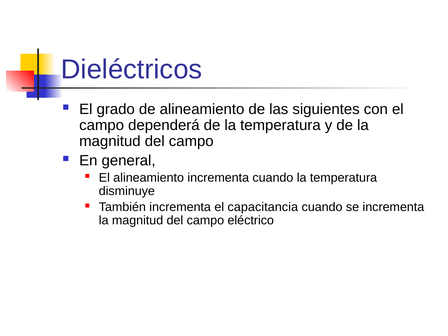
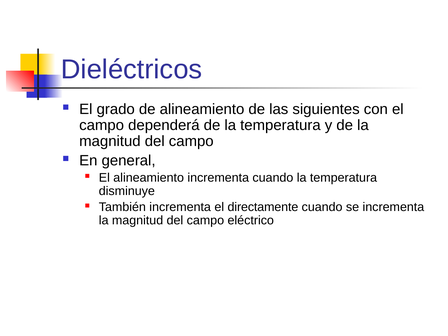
capacitancia: capacitancia -> directamente
